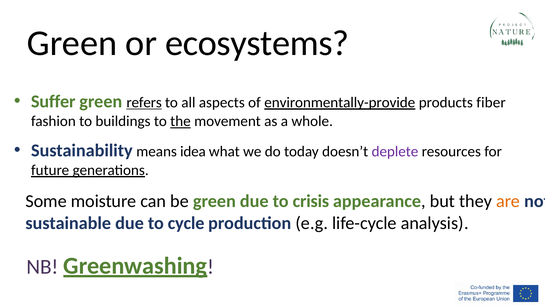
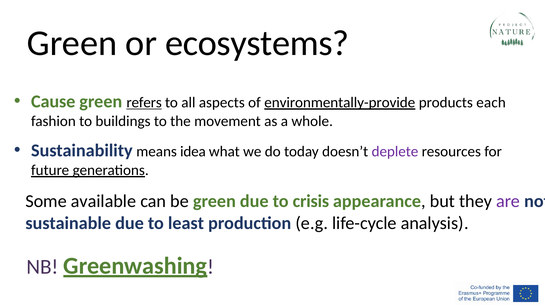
Suffer: Suffer -> Cause
fiber: fiber -> each
the underline: present -> none
moisture: moisture -> available
are colour: orange -> purple
cycle: cycle -> least
